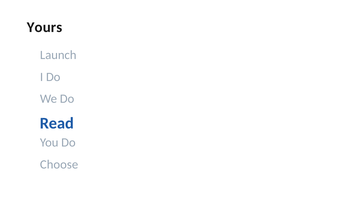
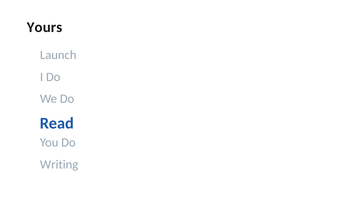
Choose: Choose -> Writing
